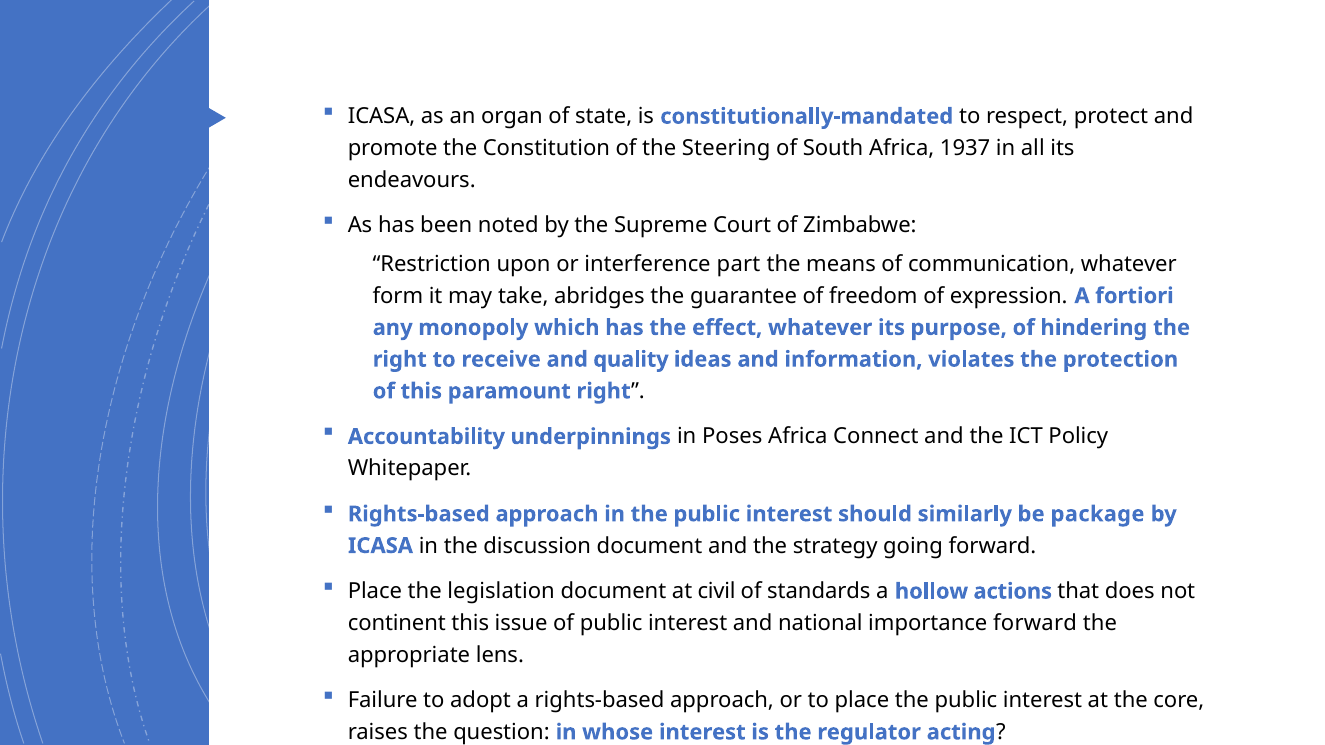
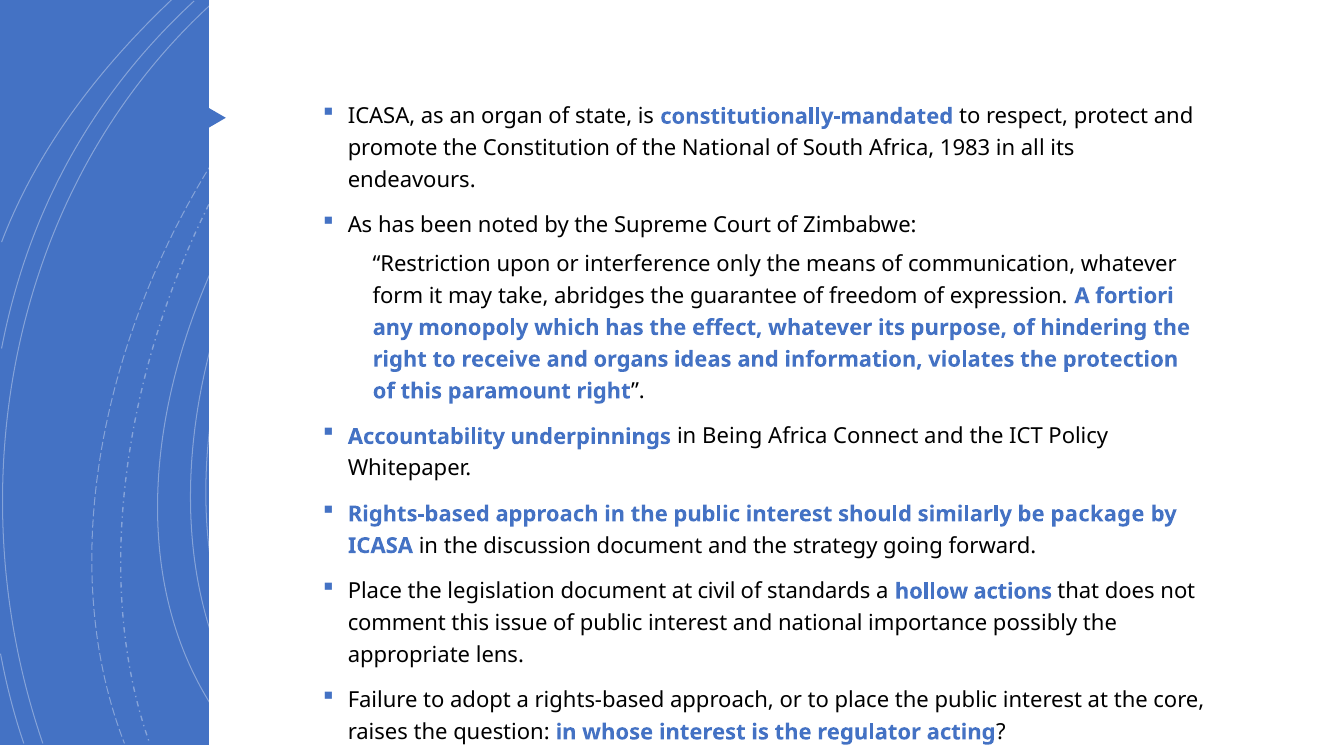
the Steering: Steering -> National
1937: 1937 -> 1983
part: part -> only
quality: quality -> organs
Poses: Poses -> Being
continent: continent -> comment
importance forward: forward -> possibly
